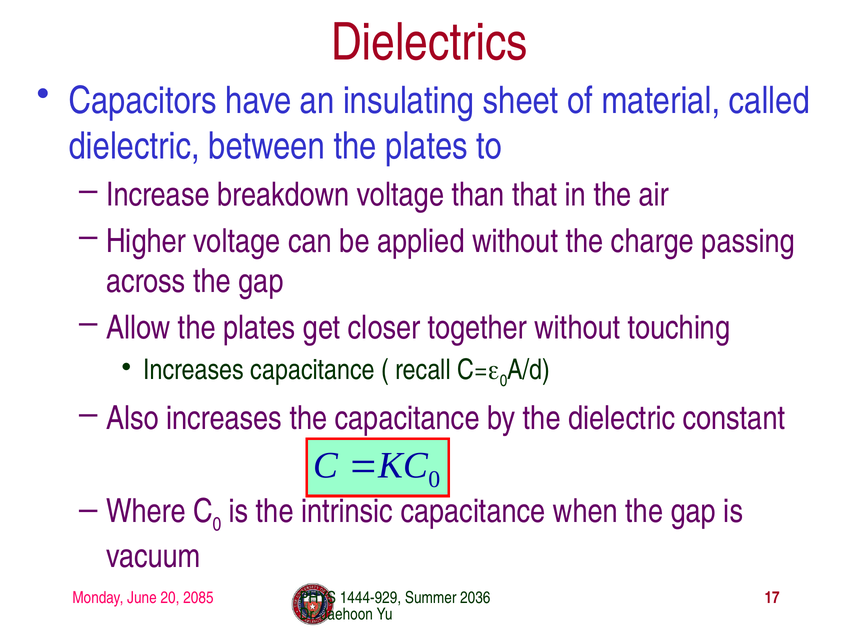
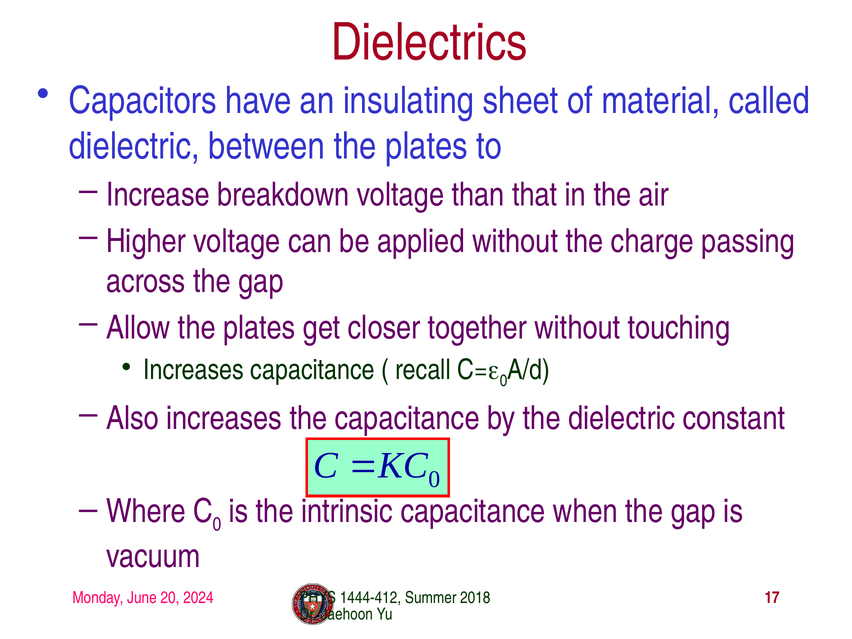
2085: 2085 -> 2024
1444-929: 1444-929 -> 1444-412
2036: 2036 -> 2018
